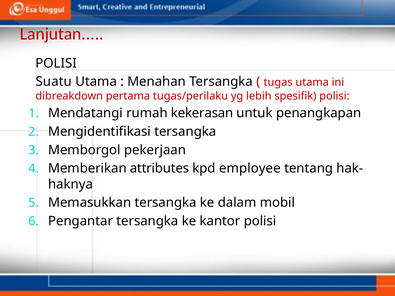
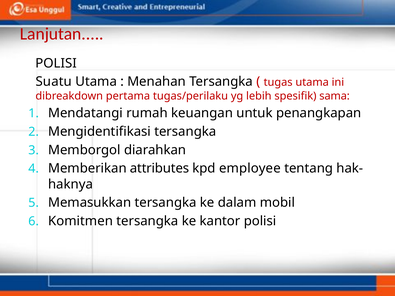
spesifik polisi: polisi -> sama
kekerasan: kekerasan -> keuangan
pekerjaan: pekerjaan -> diarahkan
Pengantar: Pengantar -> Komitmen
